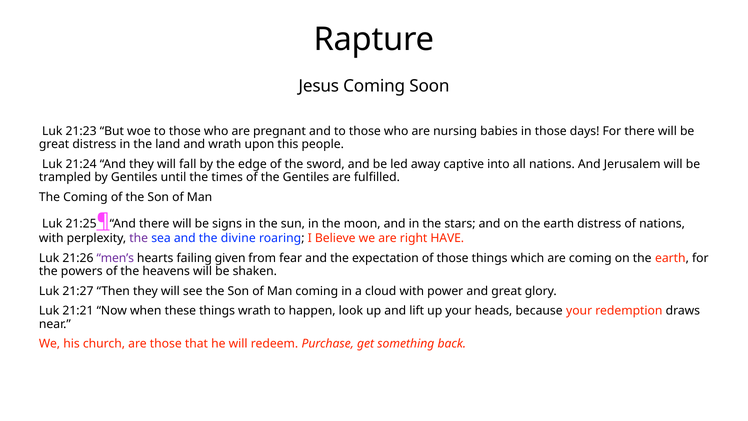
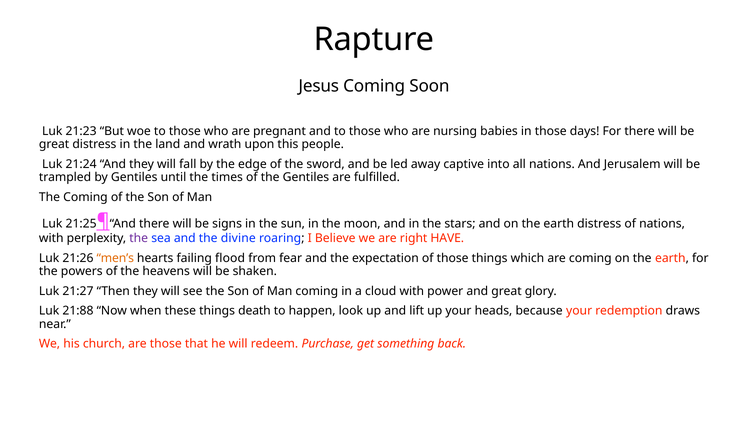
men’s colour: purple -> orange
given: given -> flood
21:21: 21:21 -> 21:88
things wrath: wrath -> death
